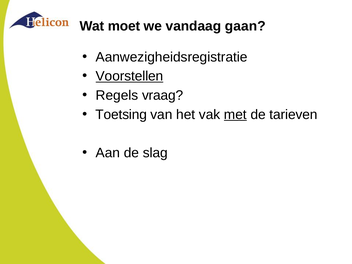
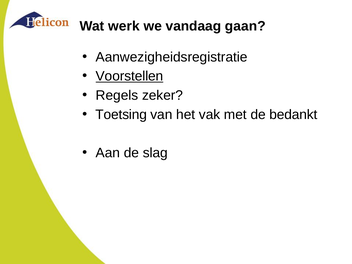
moet: moet -> werk
vraag: vraag -> zeker
met underline: present -> none
tarieven: tarieven -> bedankt
